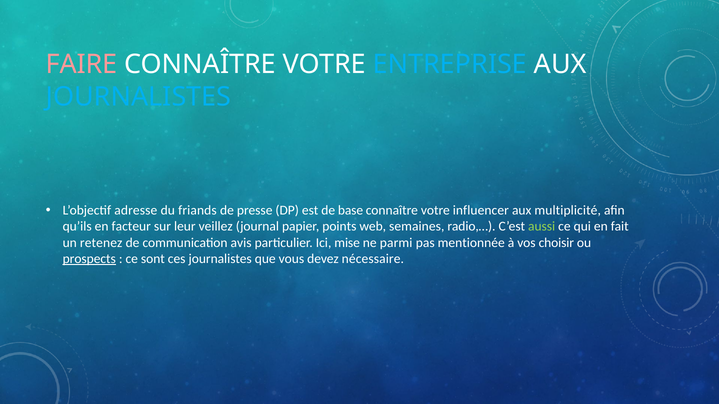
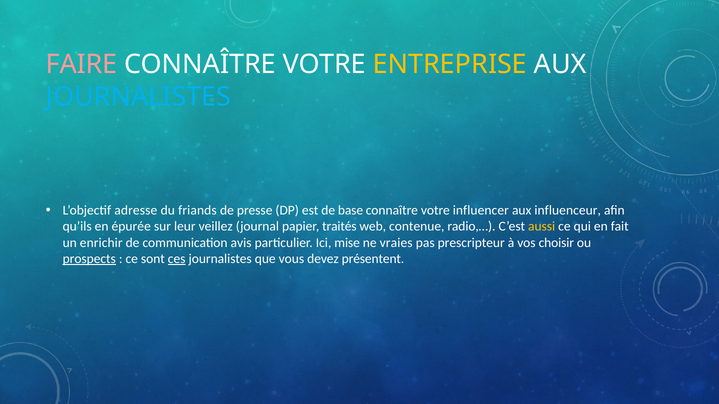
ENTREPRISE colour: light blue -> yellow
multiplicité: multiplicité -> influenceur
facteur: facteur -> épurée
points: points -> traités
semaines: semaines -> contenue
aussi colour: light green -> yellow
retenez: retenez -> enrichir
parmi: parmi -> vraies
mentionnée: mentionnée -> prescripteur
ces underline: none -> present
nécessaire: nécessaire -> présentent
